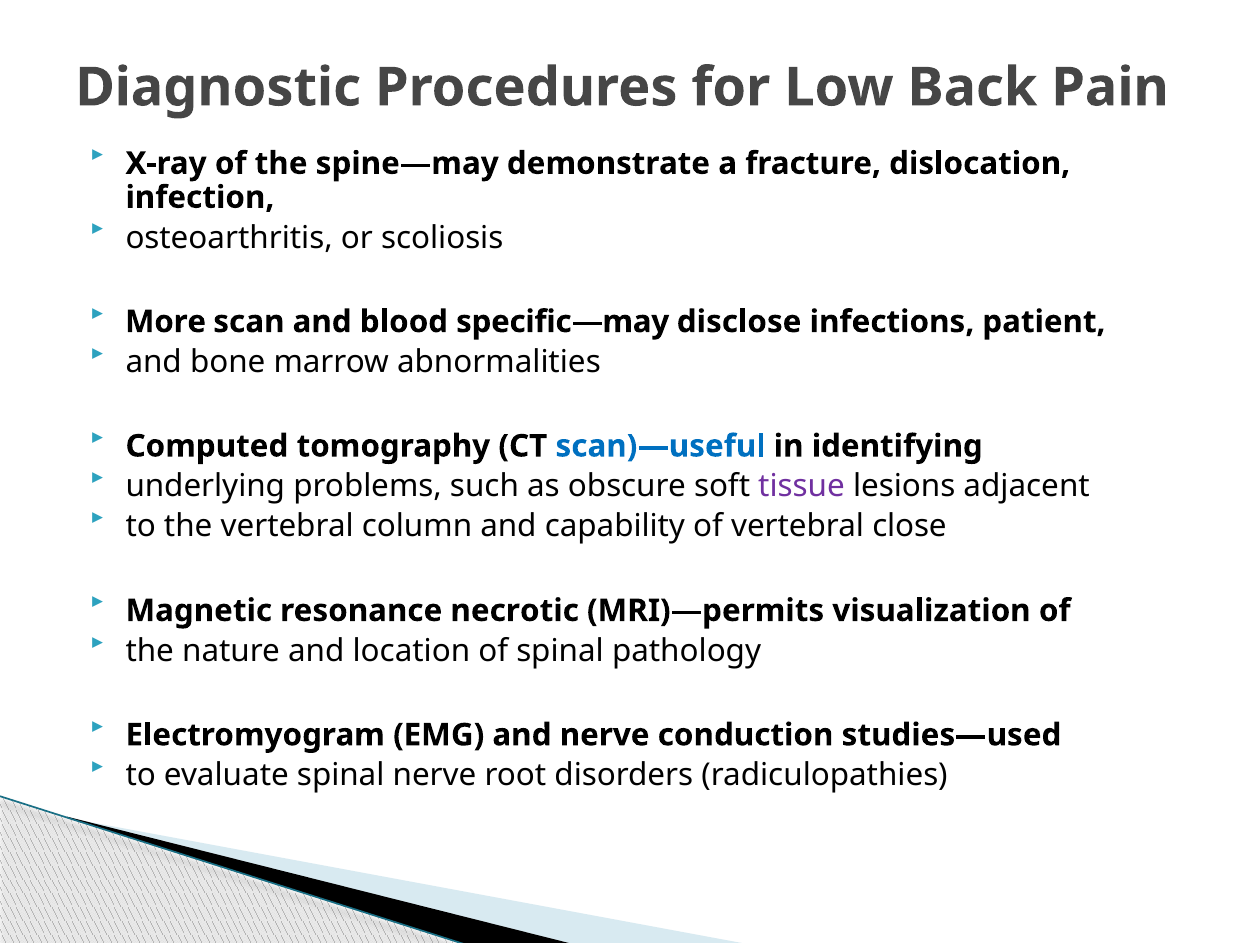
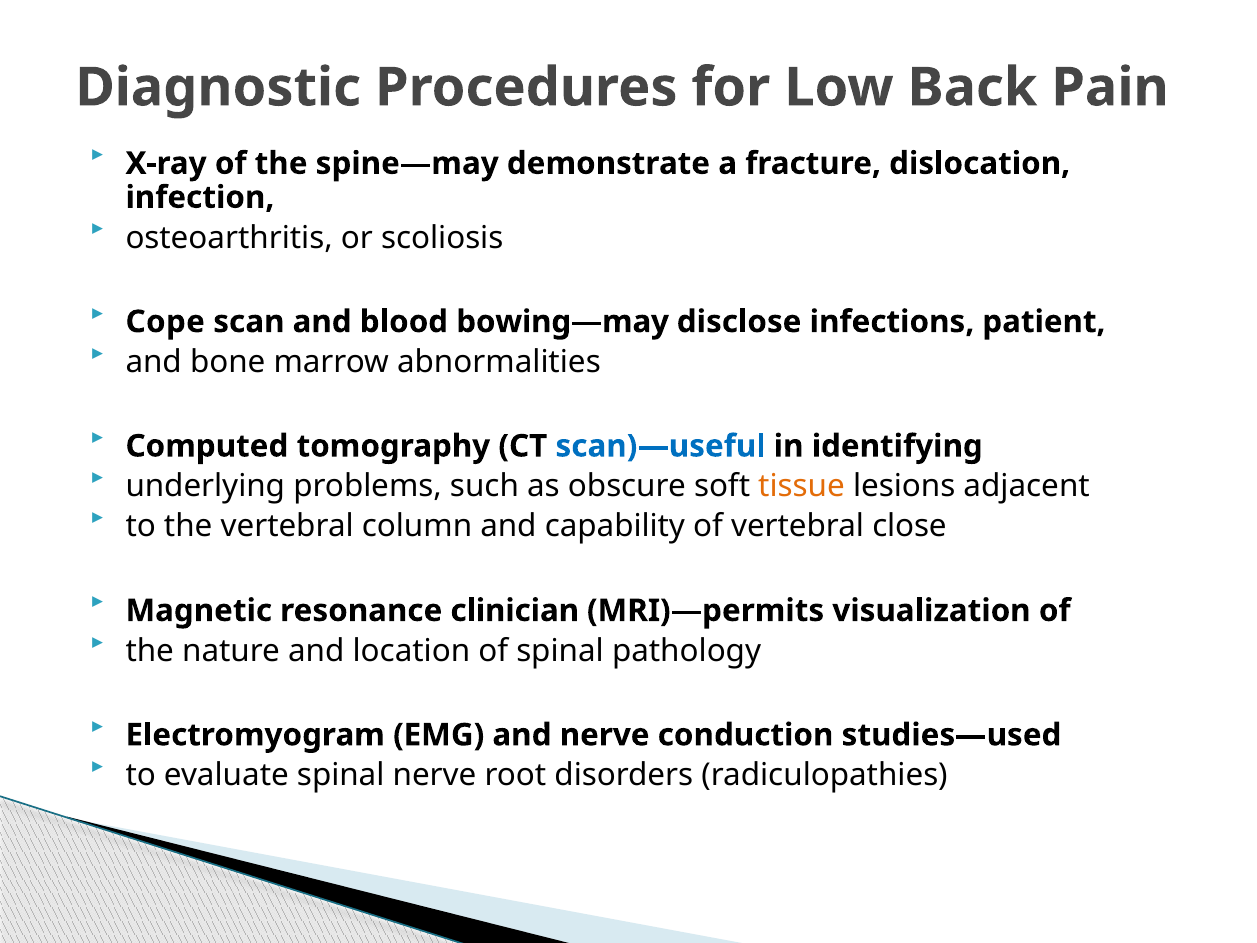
More: More -> Cope
specific—may: specific—may -> bowing—may
tissue colour: purple -> orange
necrotic: necrotic -> clinician
